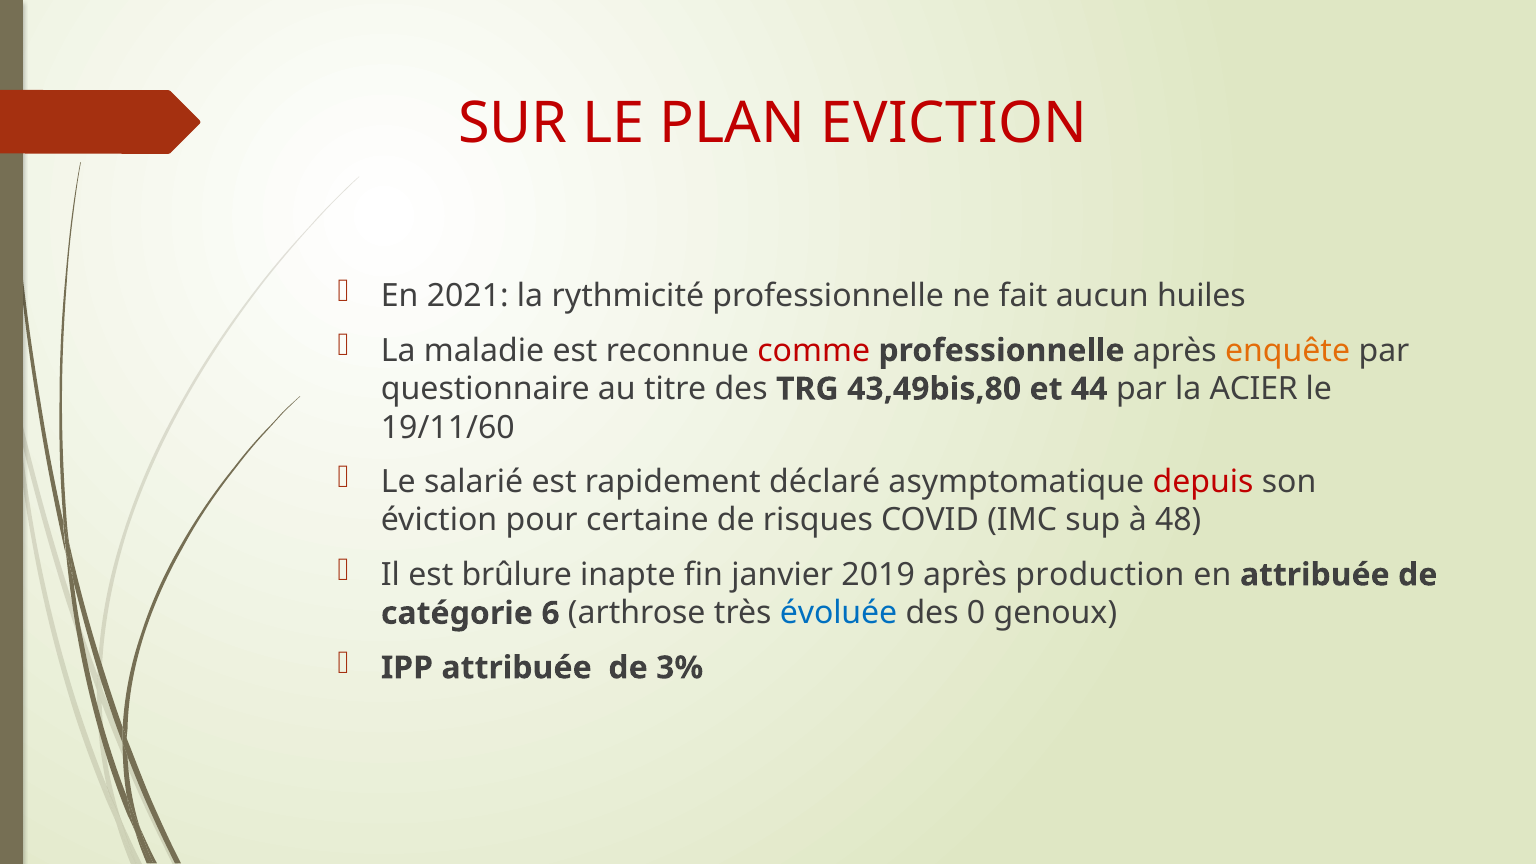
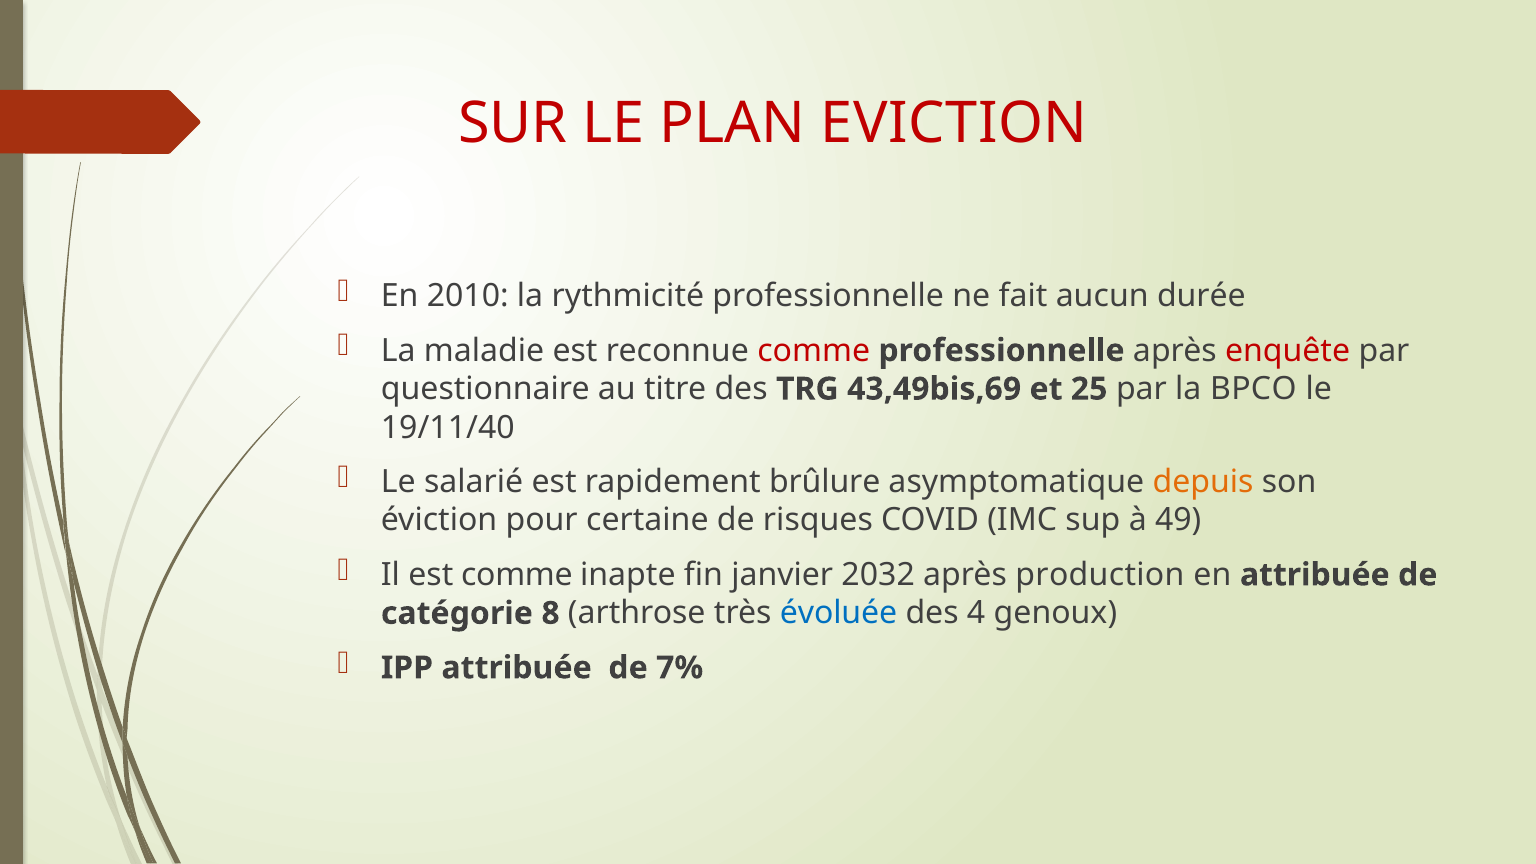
2021: 2021 -> 2010
huiles: huiles -> durée
enquête colour: orange -> red
43,49bis,80: 43,49bis,80 -> 43,49bis,69
44: 44 -> 25
ACIER: ACIER -> BPCO
19/11/60: 19/11/60 -> 19/11/40
déclaré: déclaré -> brûlure
depuis colour: red -> orange
48: 48 -> 49
est brûlure: brûlure -> comme
2019: 2019 -> 2032
6: 6 -> 8
0: 0 -> 4
3%: 3% -> 7%
